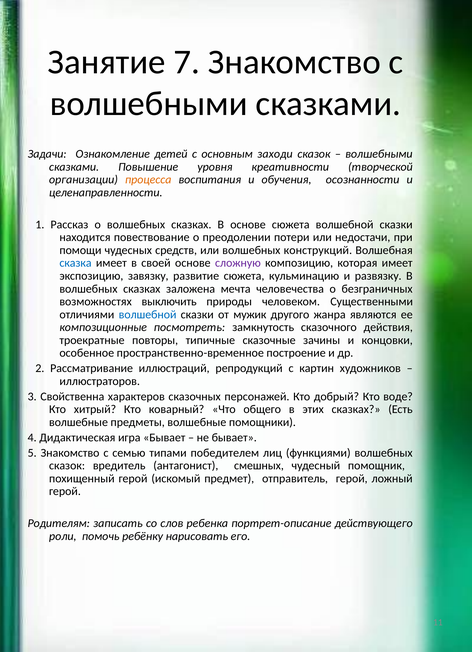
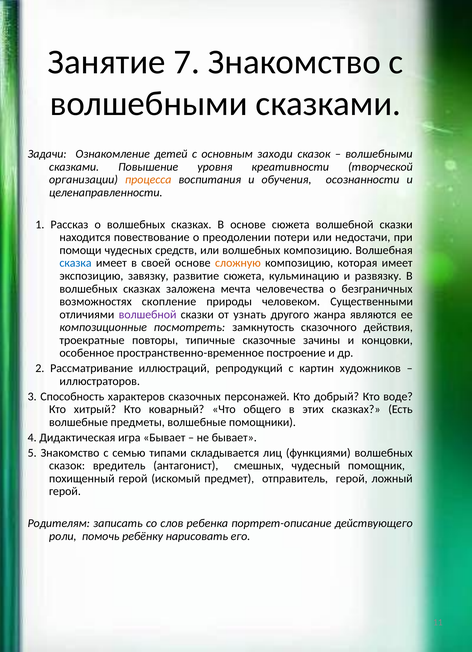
волшебных конструкций: конструкций -> композицию
сложную colour: purple -> orange
выключить: выключить -> скопление
волшебной at (148, 314) colour: blue -> purple
мужик: мужик -> узнать
Свойственна: Свойственна -> Способность
победителем: победителем -> складывается
